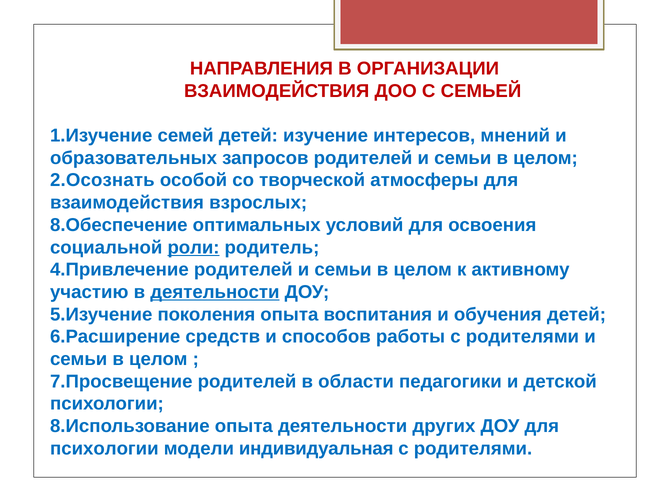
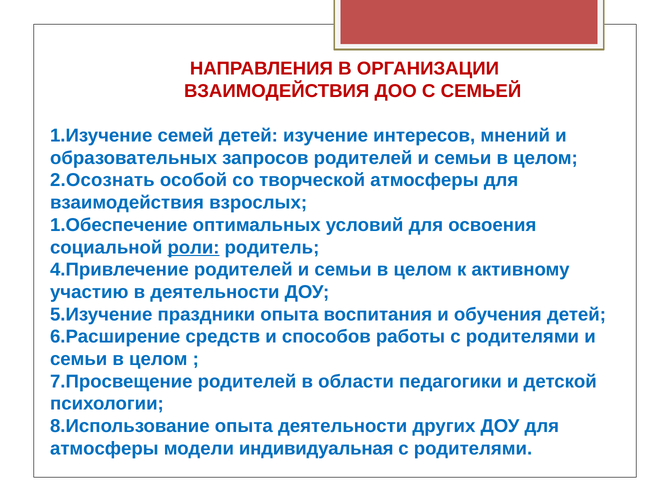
8.Обеспечение: 8.Обеспечение -> 1.Обеспечение
деятельности at (215, 292) underline: present -> none
поколения: поколения -> праздники
психологии at (104, 449): психологии -> атмосферы
